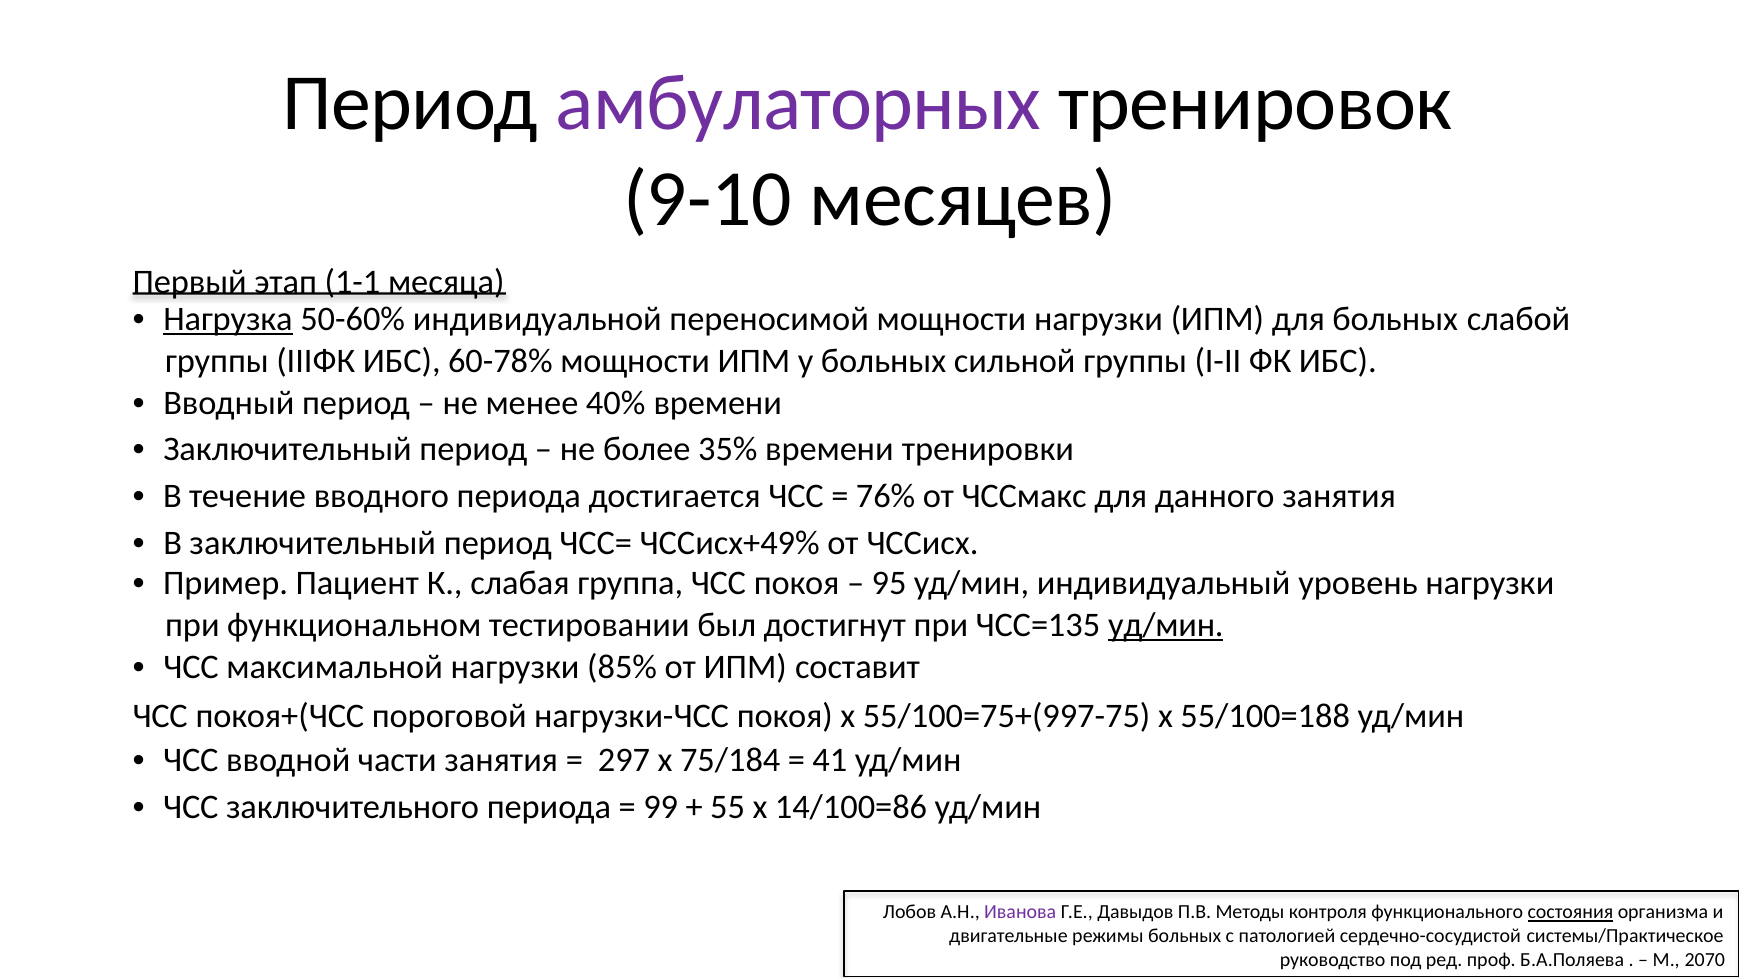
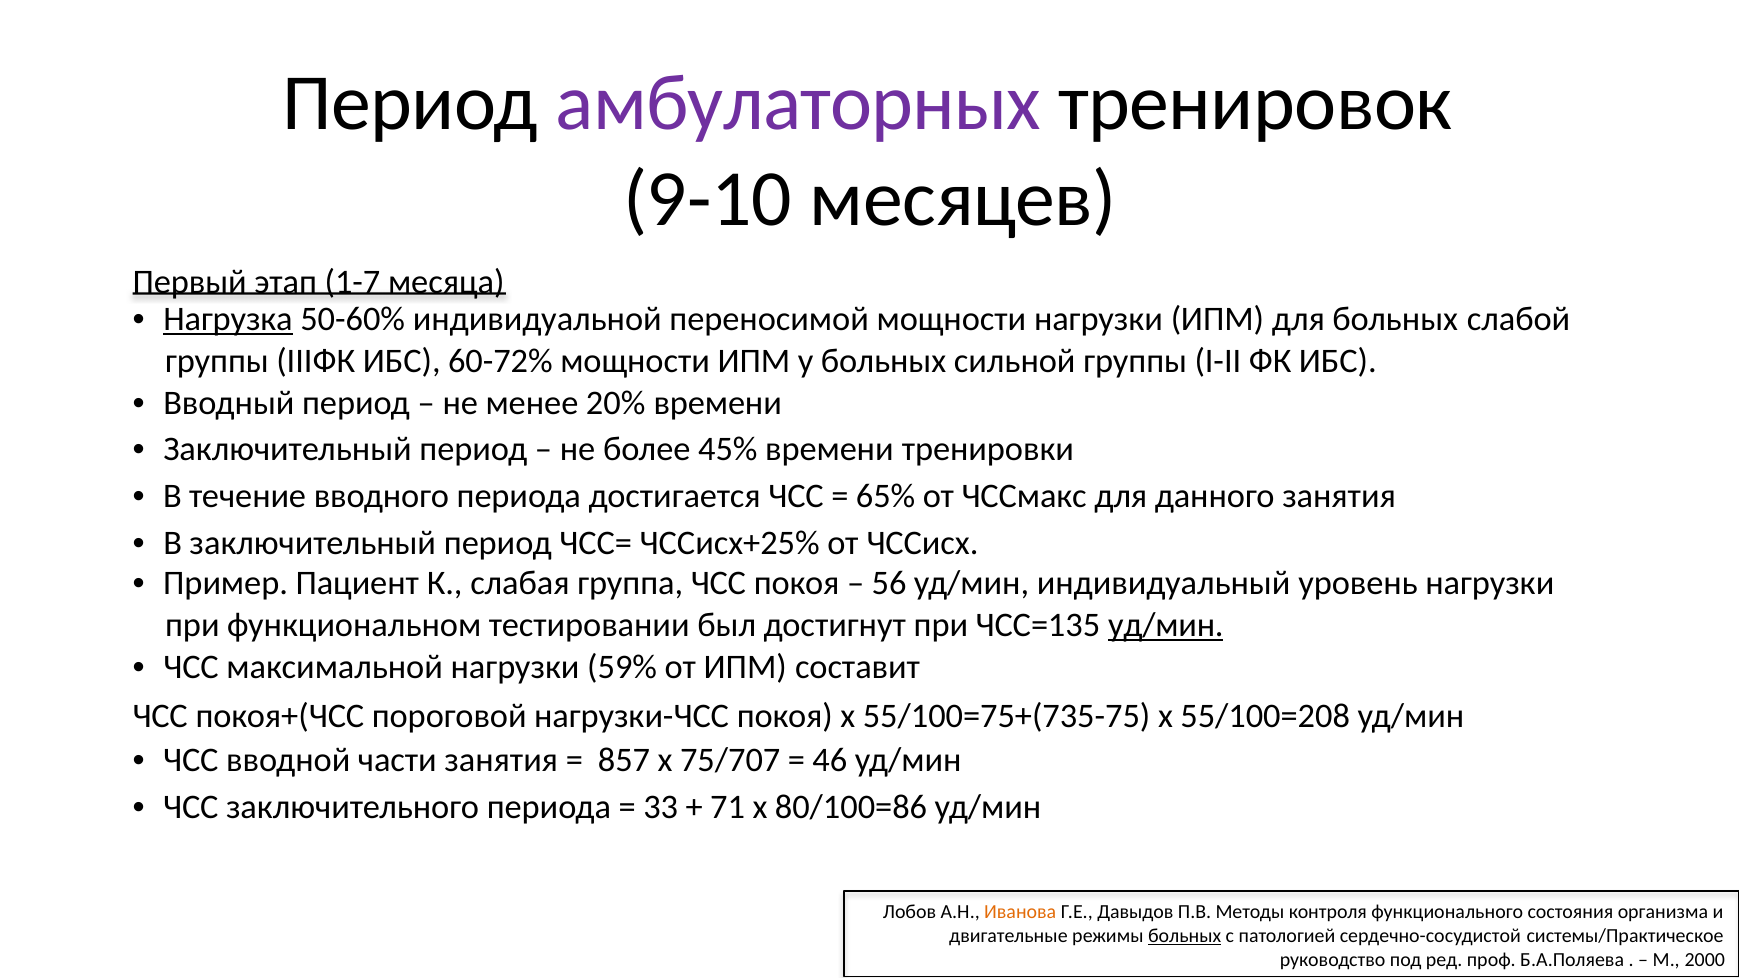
1-1: 1-1 -> 1-7
60-78%: 60-78% -> 60-72%
40%: 40% -> 20%
35%: 35% -> 45%
76%: 76% -> 65%
ЧССисх+49%: ЧССисх+49% -> ЧССисх+25%
95: 95 -> 56
85%: 85% -> 59%
55/100=75+(997-75: 55/100=75+(997-75 -> 55/100=75+(735-75
55/100=188: 55/100=188 -> 55/100=208
297: 297 -> 857
75/184: 75/184 -> 75/707
41: 41 -> 46
99: 99 -> 33
55: 55 -> 71
14/100=86: 14/100=86 -> 80/100=86
Иванова colour: purple -> orange
состояния underline: present -> none
больных at (1185, 936) underline: none -> present
2070: 2070 -> 2000
